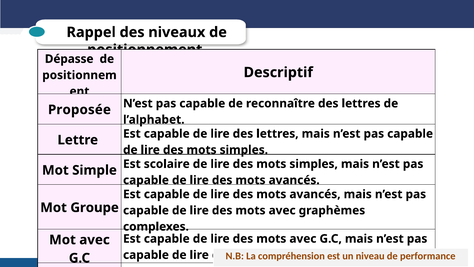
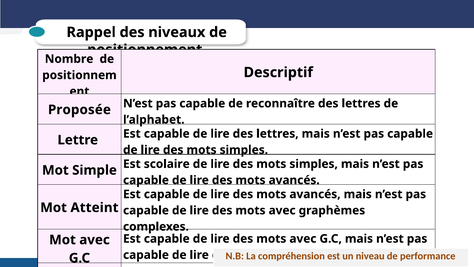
Dépasse: Dépasse -> Nombre
Groupe: Groupe -> Atteint
